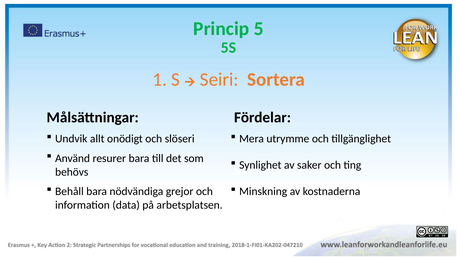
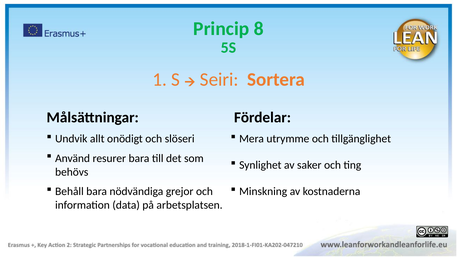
5: 5 -> 8
